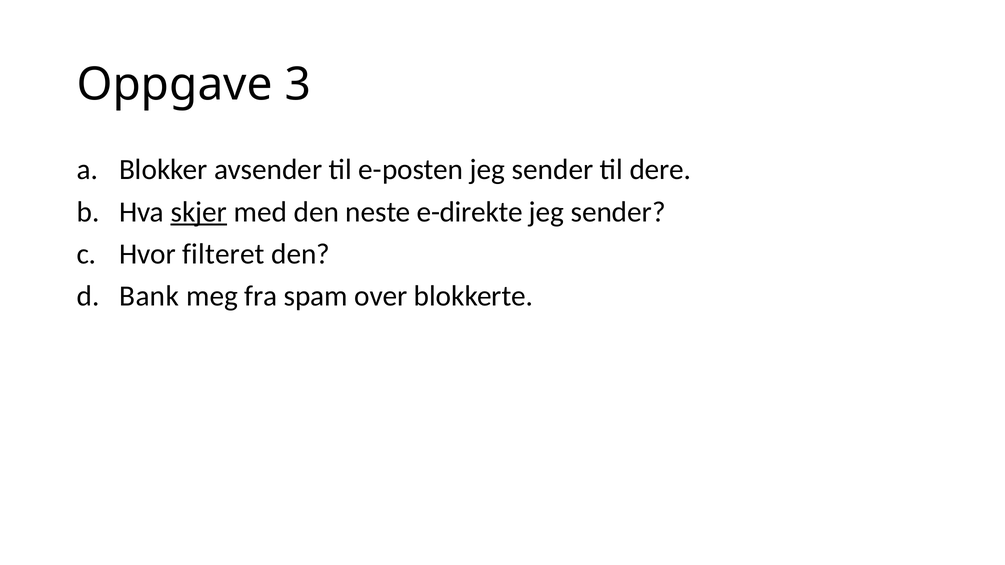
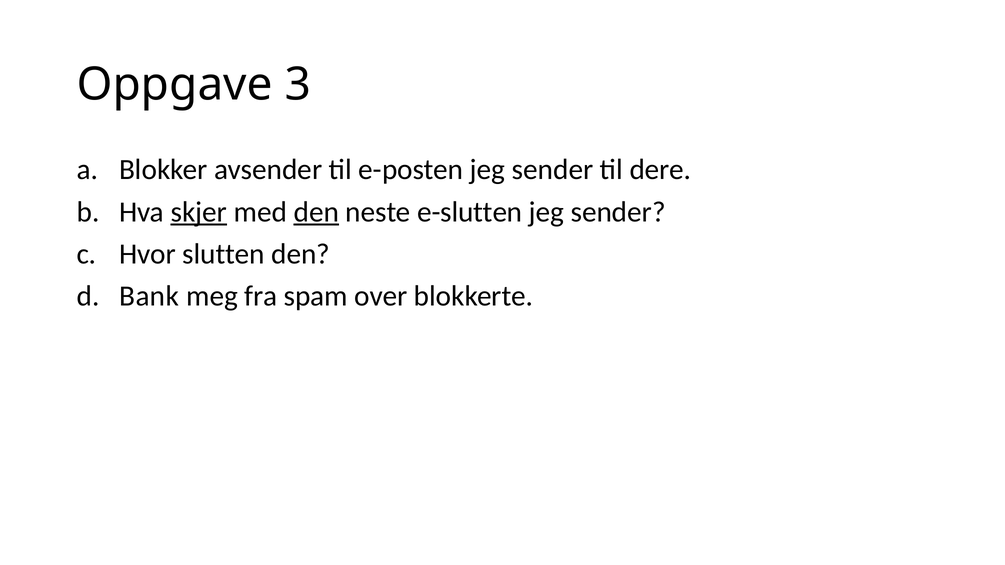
den at (316, 212) underline: none -> present
e-direkte: e-direkte -> e-slutten
filteret: filteret -> slutten
